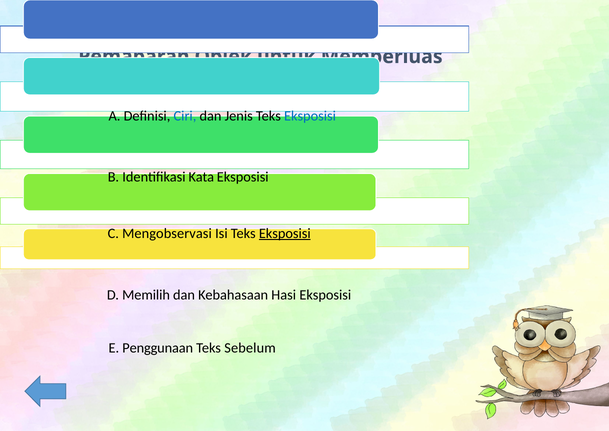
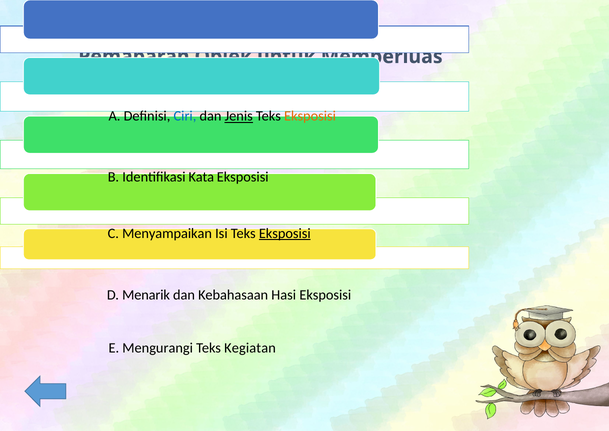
Jenis underline: none -> present
Eksposisi at (310, 116) colour: blue -> orange
Mengobservasi: Mengobservasi -> Menyampaikan
Memilih: Memilih -> Menarik
Penggunaan: Penggunaan -> Mengurangi
Sebelum: Sebelum -> Kegiatan
